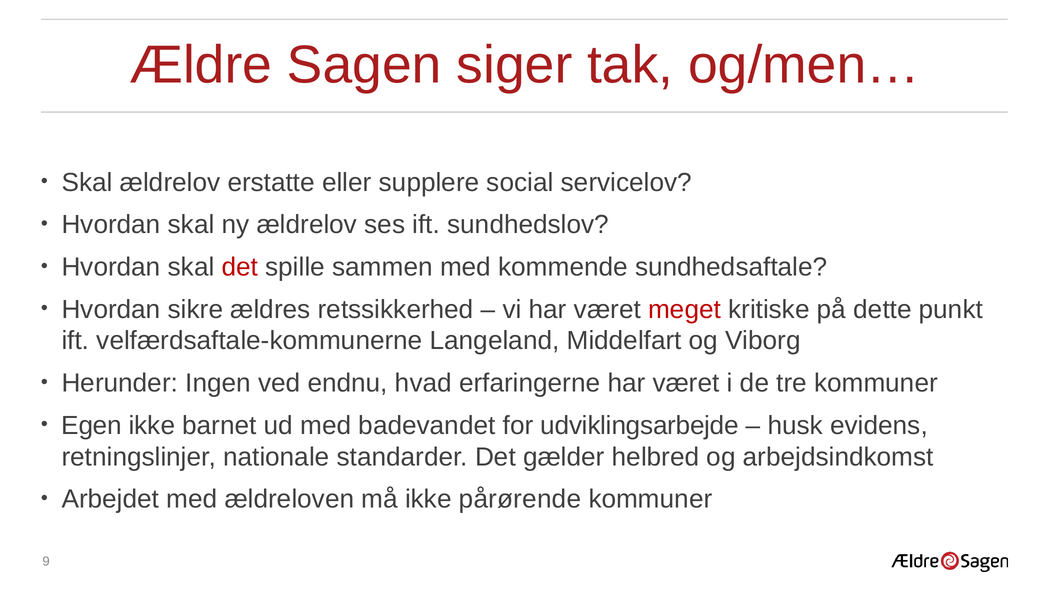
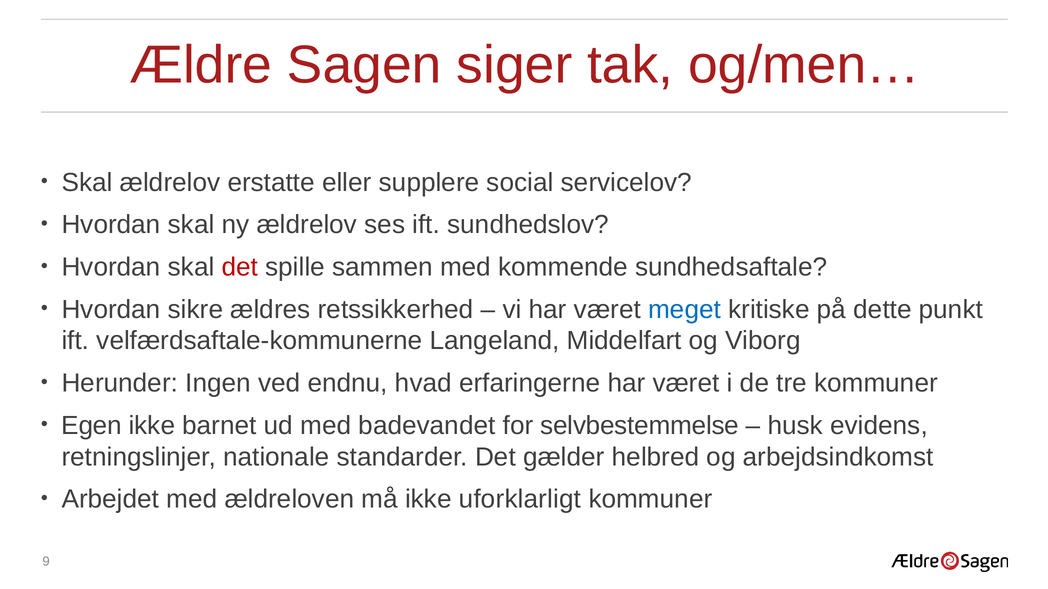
meget colour: red -> blue
udviklingsarbejde: udviklingsarbejde -> selvbestemmelse
pårørende: pårørende -> uforklarligt
